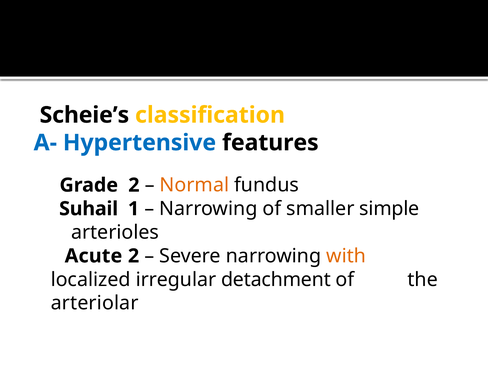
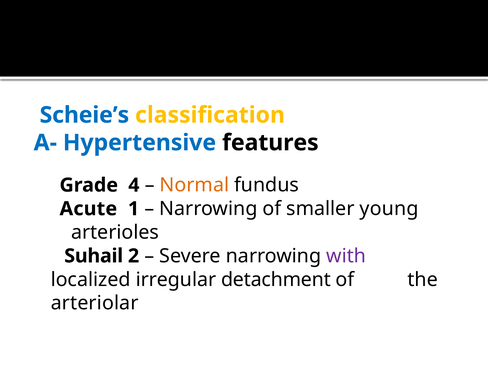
Scheie’s colour: black -> blue
Grade 2: 2 -> 4
Suhail: Suhail -> Acute
simple: simple -> young
Acute: Acute -> Suhail
with colour: orange -> purple
